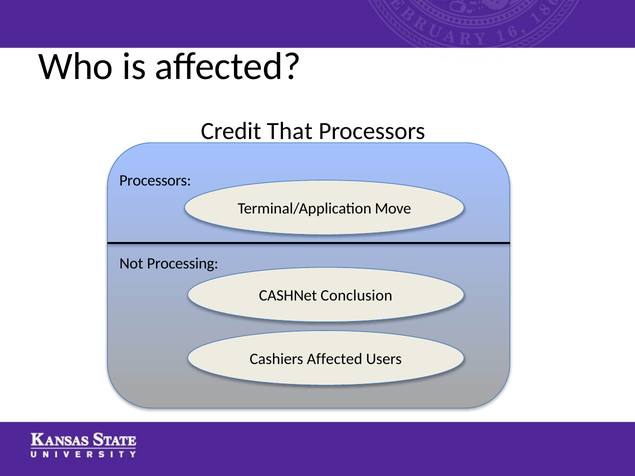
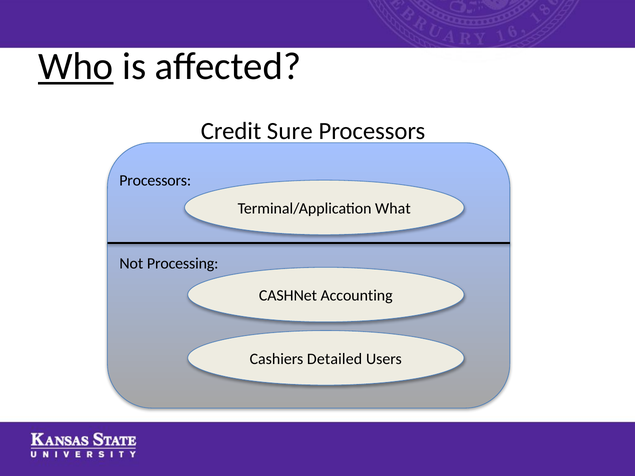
Who underline: none -> present
That: That -> Sure
Move: Move -> What
Conclusion: Conclusion -> Accounting
Cashiers Affected: Affected -> Detailed
